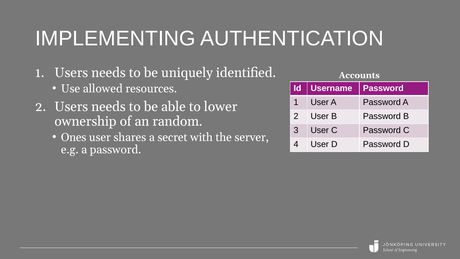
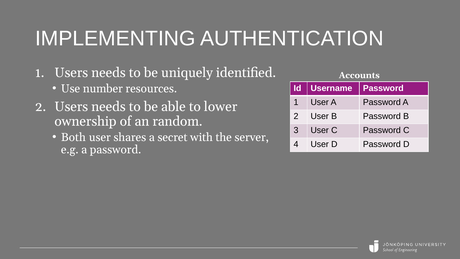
allowed: allowed -> number
Ones: Ones -> Both
